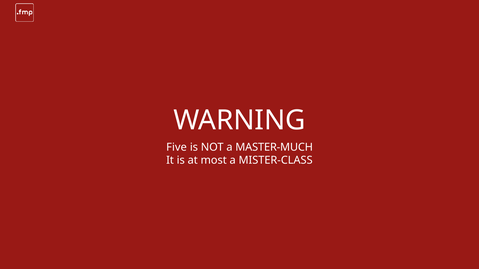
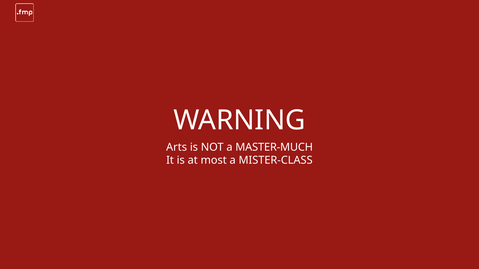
Five: Five -> Arts
